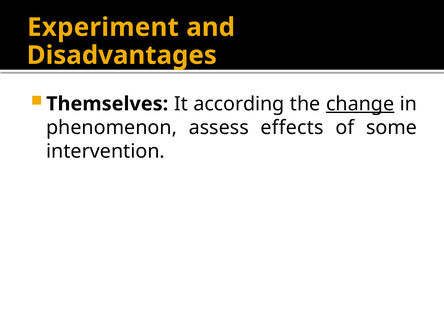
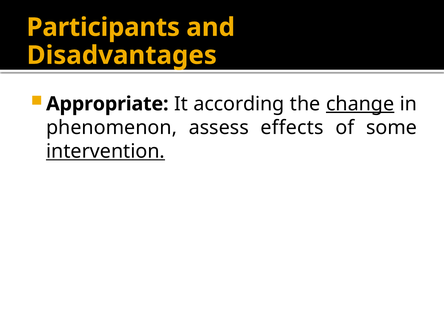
Experiment: Experiment -> Participants
Themselves: Themselves -> Appropriate
intervention underline: none -> present
